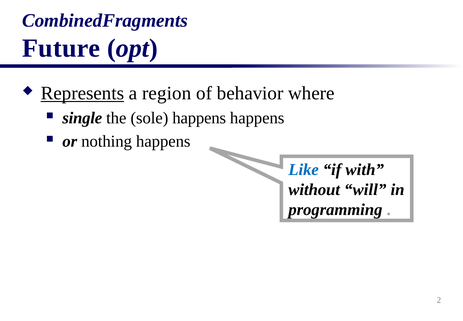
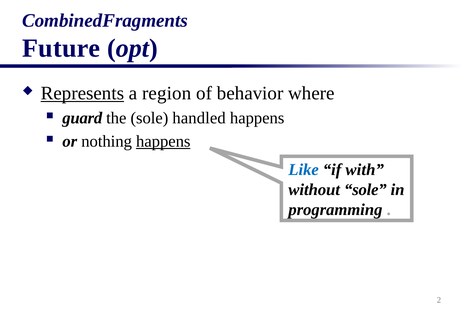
single: single -> guard
sole happens: happens -> handled
happens at (163, 141) underline: none -> present
without will: will -> sole
